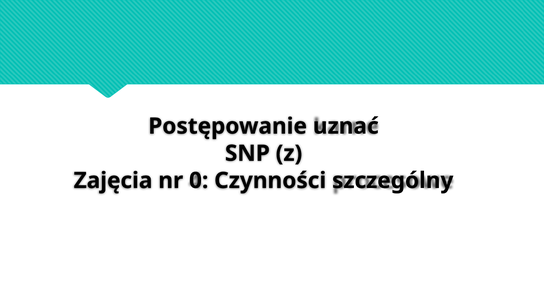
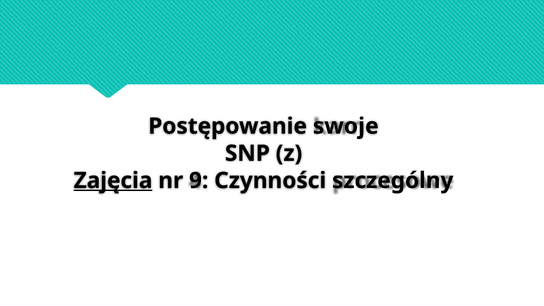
uznać: uznać -> swoje
Zajęcia underline: none -> present
0: 0 -> 9
